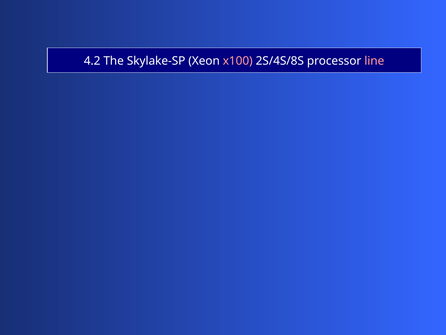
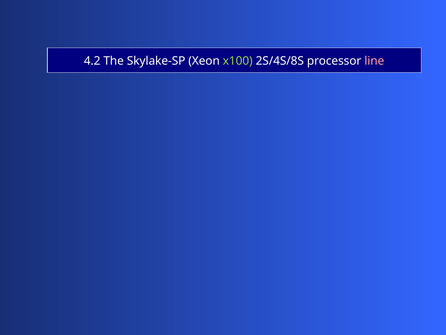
x100 colour: pink -> light green
